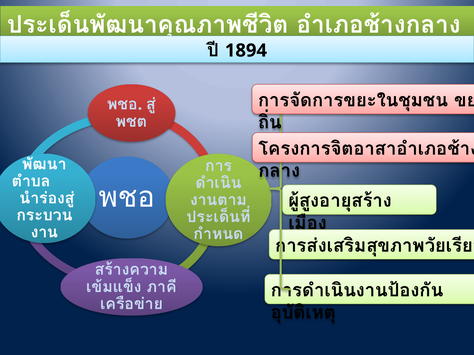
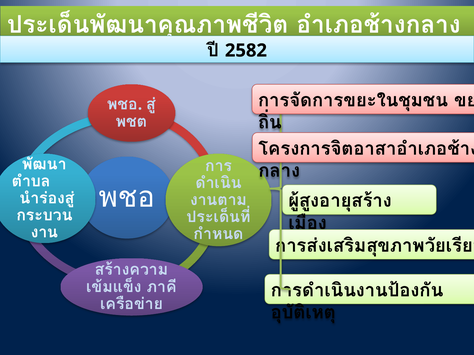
1894: 1894 -> 2582
